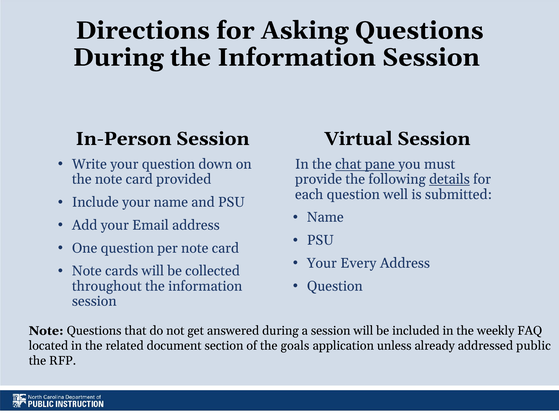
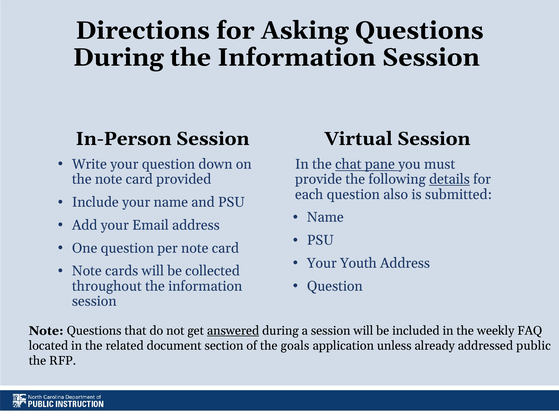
well: well -> also
Every: Every -> Youth
answered underline: none -> present
